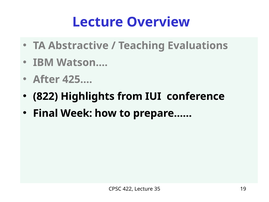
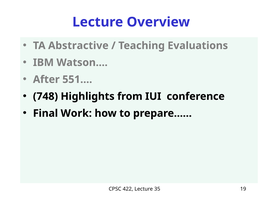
425…: 425… -> 551…
822: 822 -> 748
Week: Week -> Work
